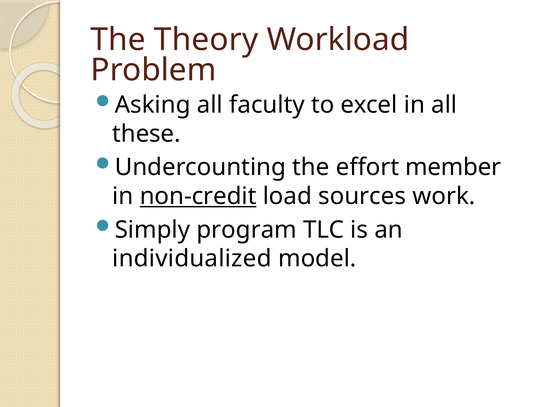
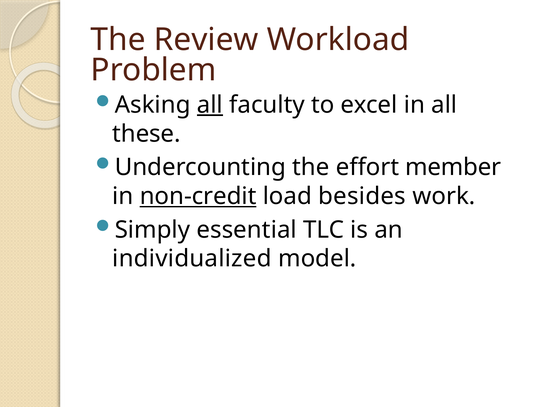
Theory: Theory -> Review
all at (210, 105) underline: none -> present
sources: sources -> besides
program: program -> essential
